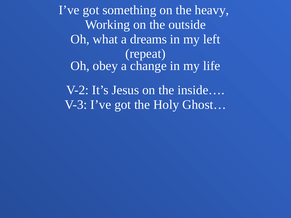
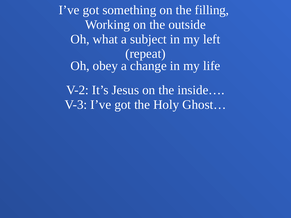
heavy: heavy -> filling
dreams: dreams -> subject
